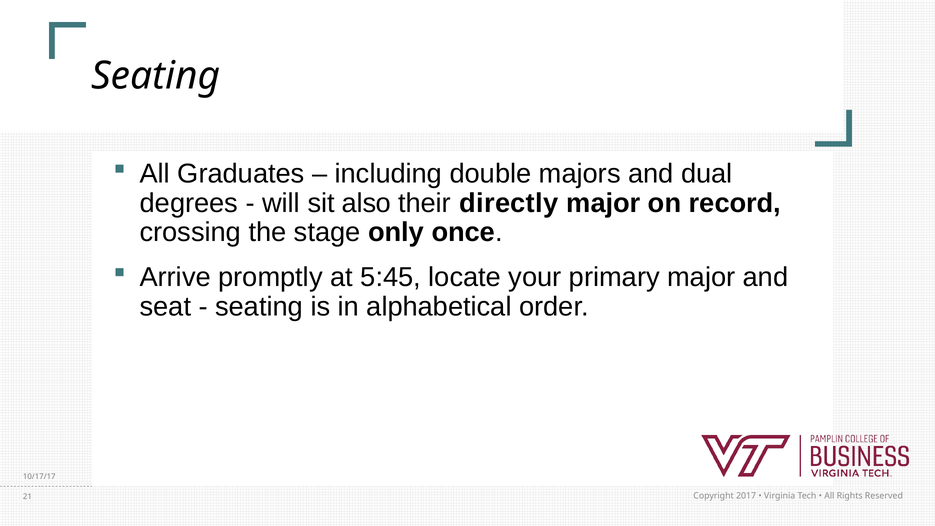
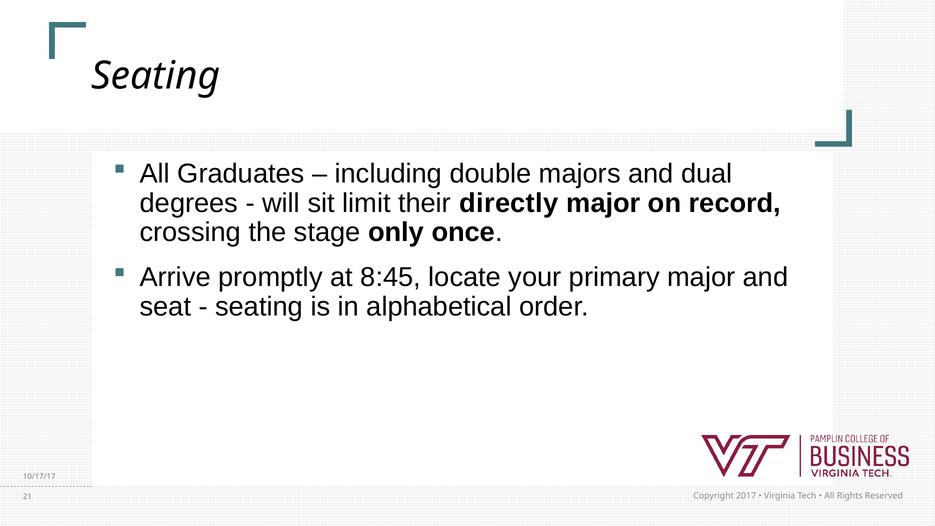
also: also -> limit
5:45: 5:45 -> 8:45
